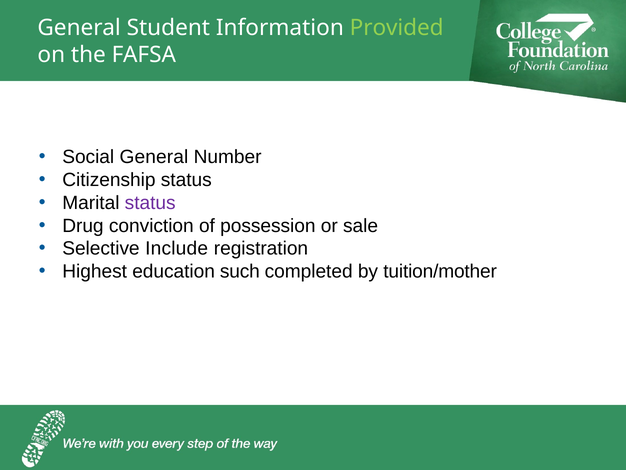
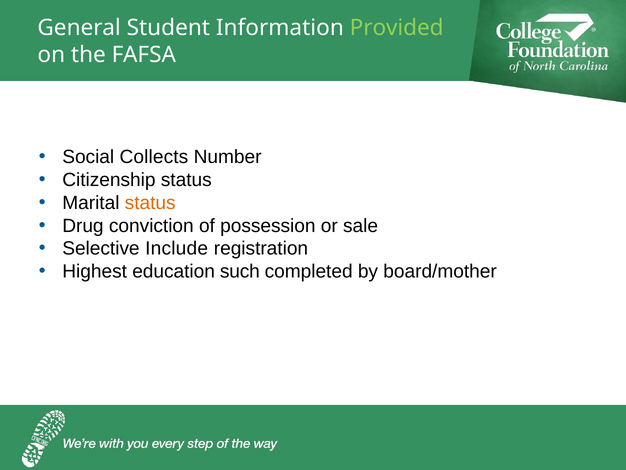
Social General: General -> Collects
status at (150, 203) colour: purple -> orange
tuition/mother: tuition/mother -> board/mother
